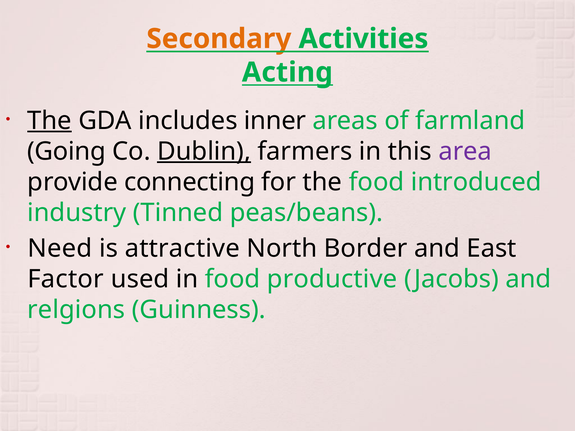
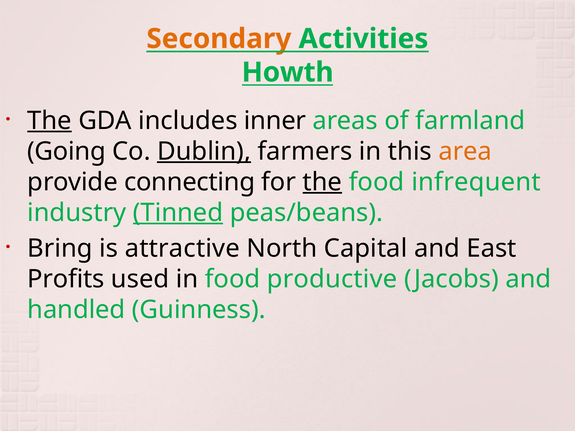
Acting: Acting -> Howth
area colour: purple -> orange
the at (322, 182) underline: none -> present
introduced: introduced -> infrequent
Tinned underline: none -> present
Need: Need -> Bring
Border: Border -> Capital
Factor: Factor -> Profits
relgions: relgions -> handled
